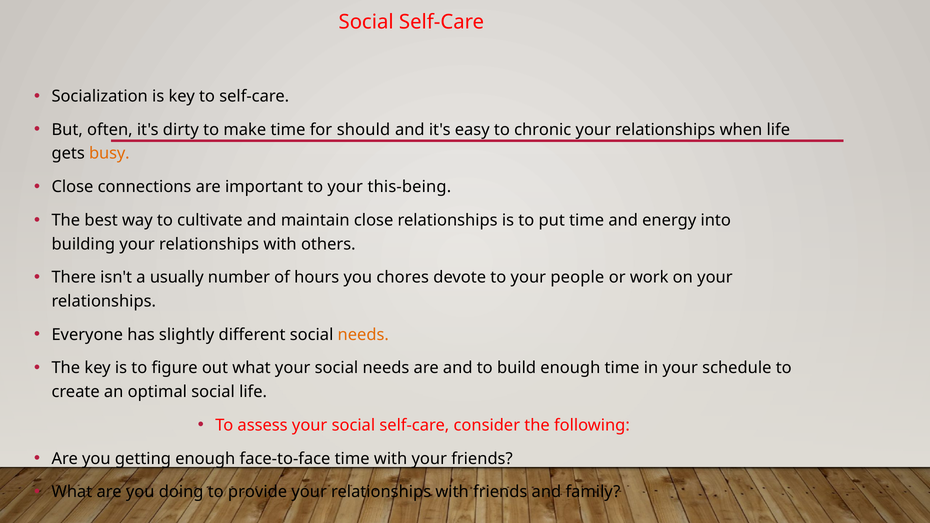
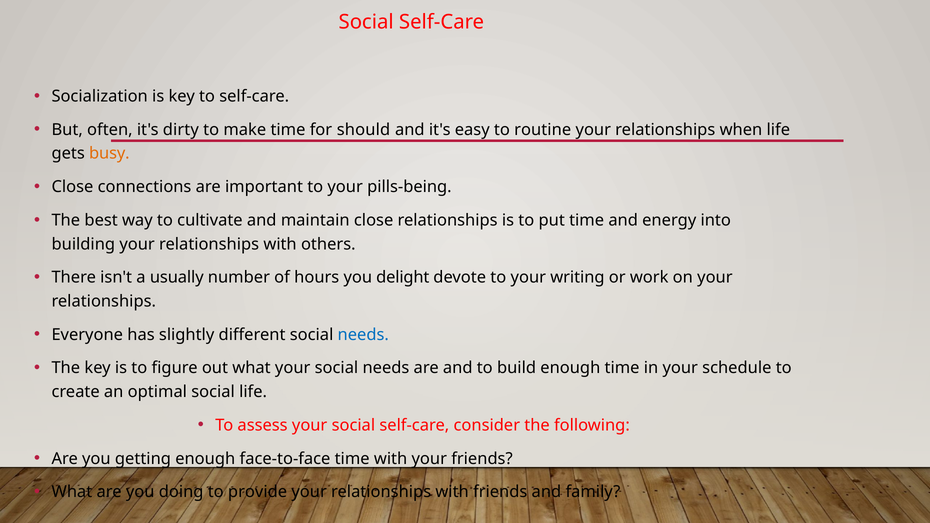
chronic: chronic -> routine
this-being: this-being -> pills-being
chores: chores -> delight
people: people -> writing
needs at (363, 335) colour: orange -> blue
